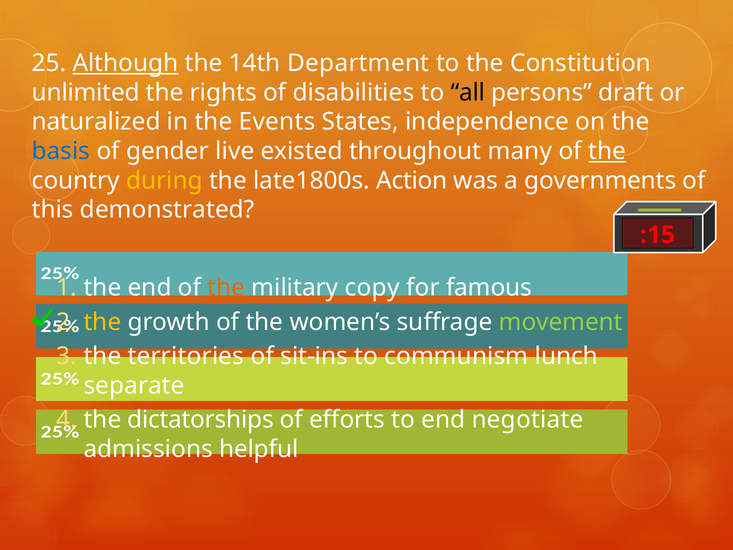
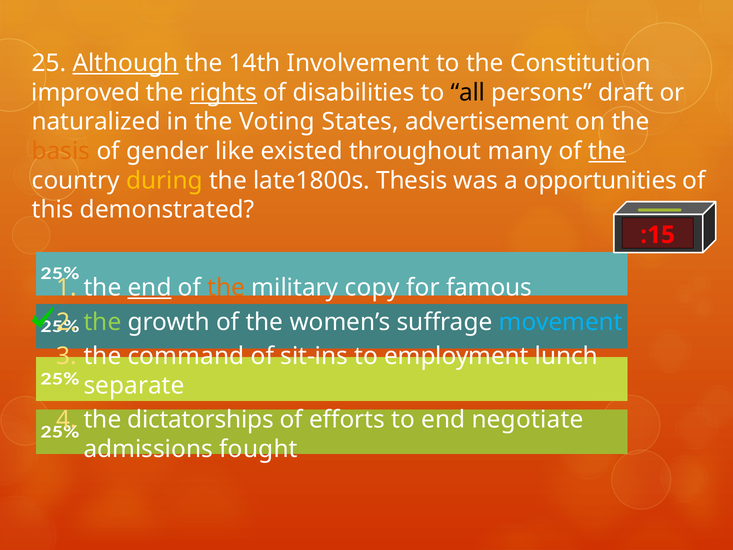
Department: Department -> Involvement
unlimited: unlimited -> improved
rights underline: none -> present
Events: Events -> Voting
independence: independence -> advertisement
basis colour: blue -> orange
live: live -> like
Action: Action -> Thesis
governments: governments -> opportunities
end at (150, 288) underline: none -> present
the at (103, 322) colour: yellow -> light green
movement colour: light green -> light blue
territories: territories -> command
communism: communism -> employment
helpful: helpful -> fought
